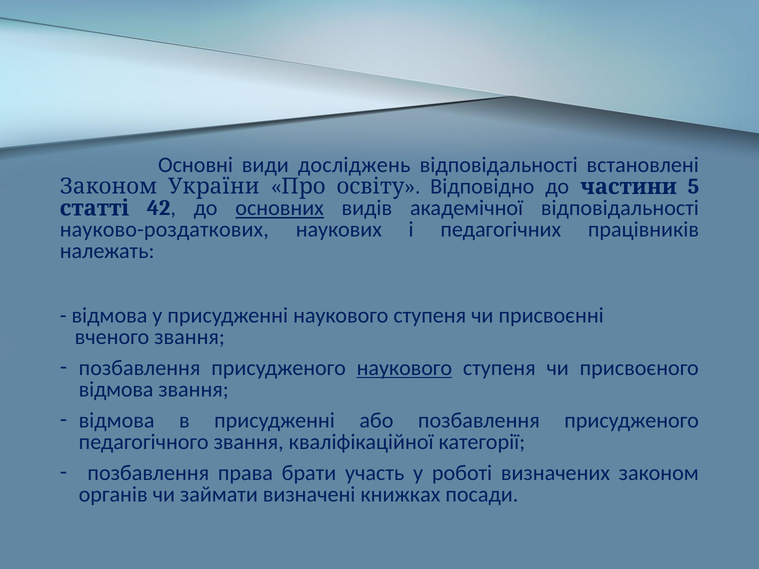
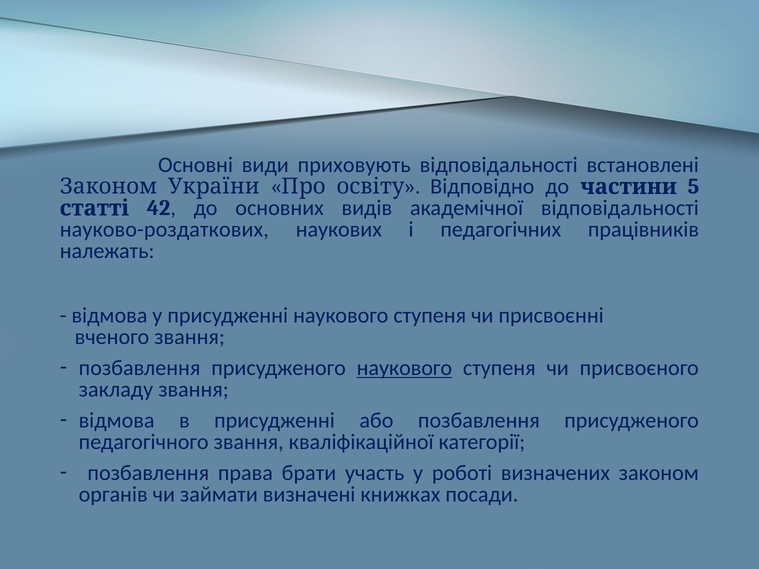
досліджень: досліджень -> приховують
основних underline: present -> none
відмова at (116, 390): відмова -> закладу
